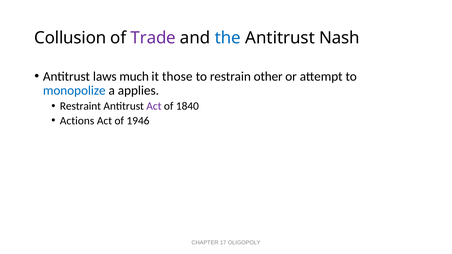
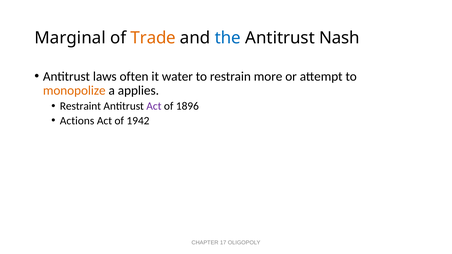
Collusion: Collusion -> Marginal
Trade colour: purple -> orange
much: much -> often
those: those -> water
other: other -> more
monopolize colour: blue -> orange
1840: 1840 -> 1896
1946: 1946 -> 1942
